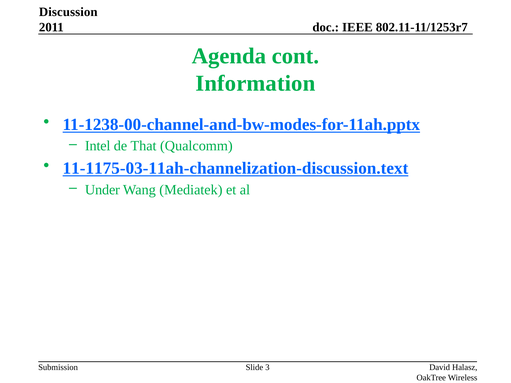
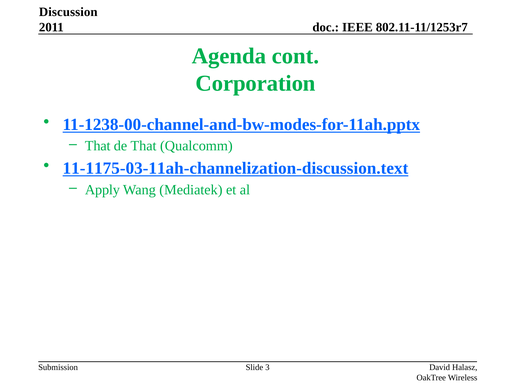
Information: Information -> Corporation
Intel at (98, 146): Intel -> That
Under: Under -> Apply
